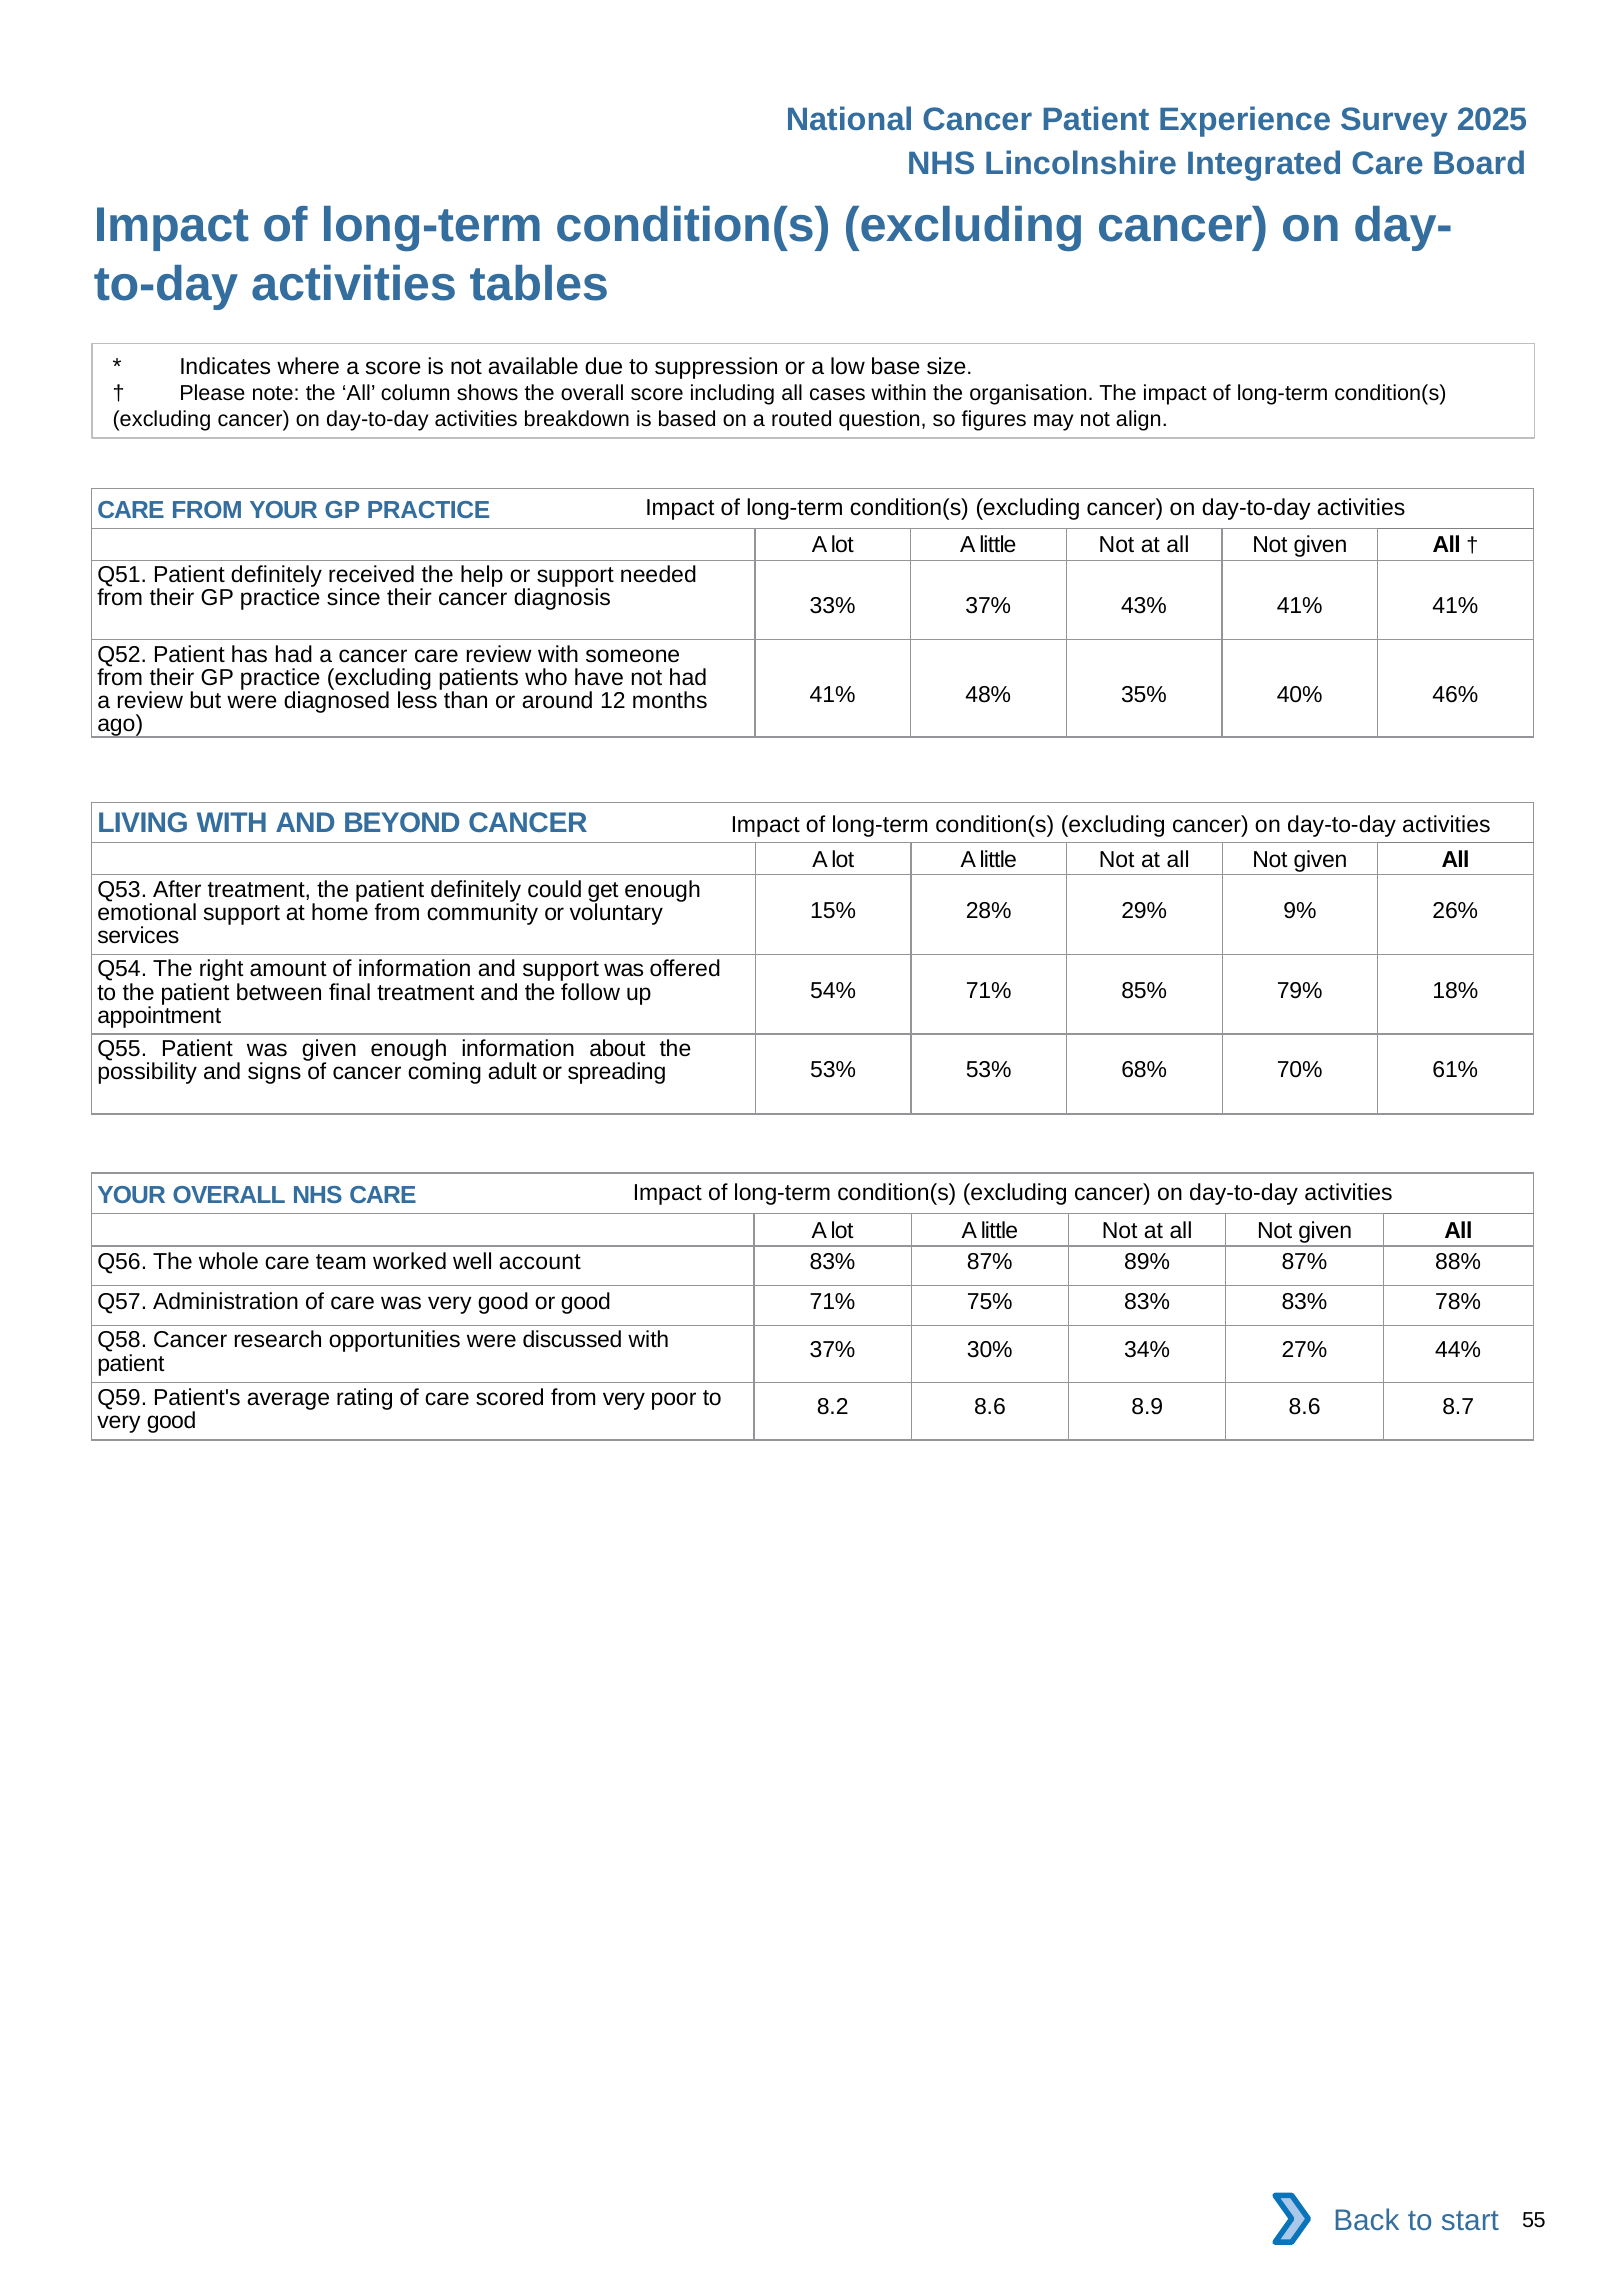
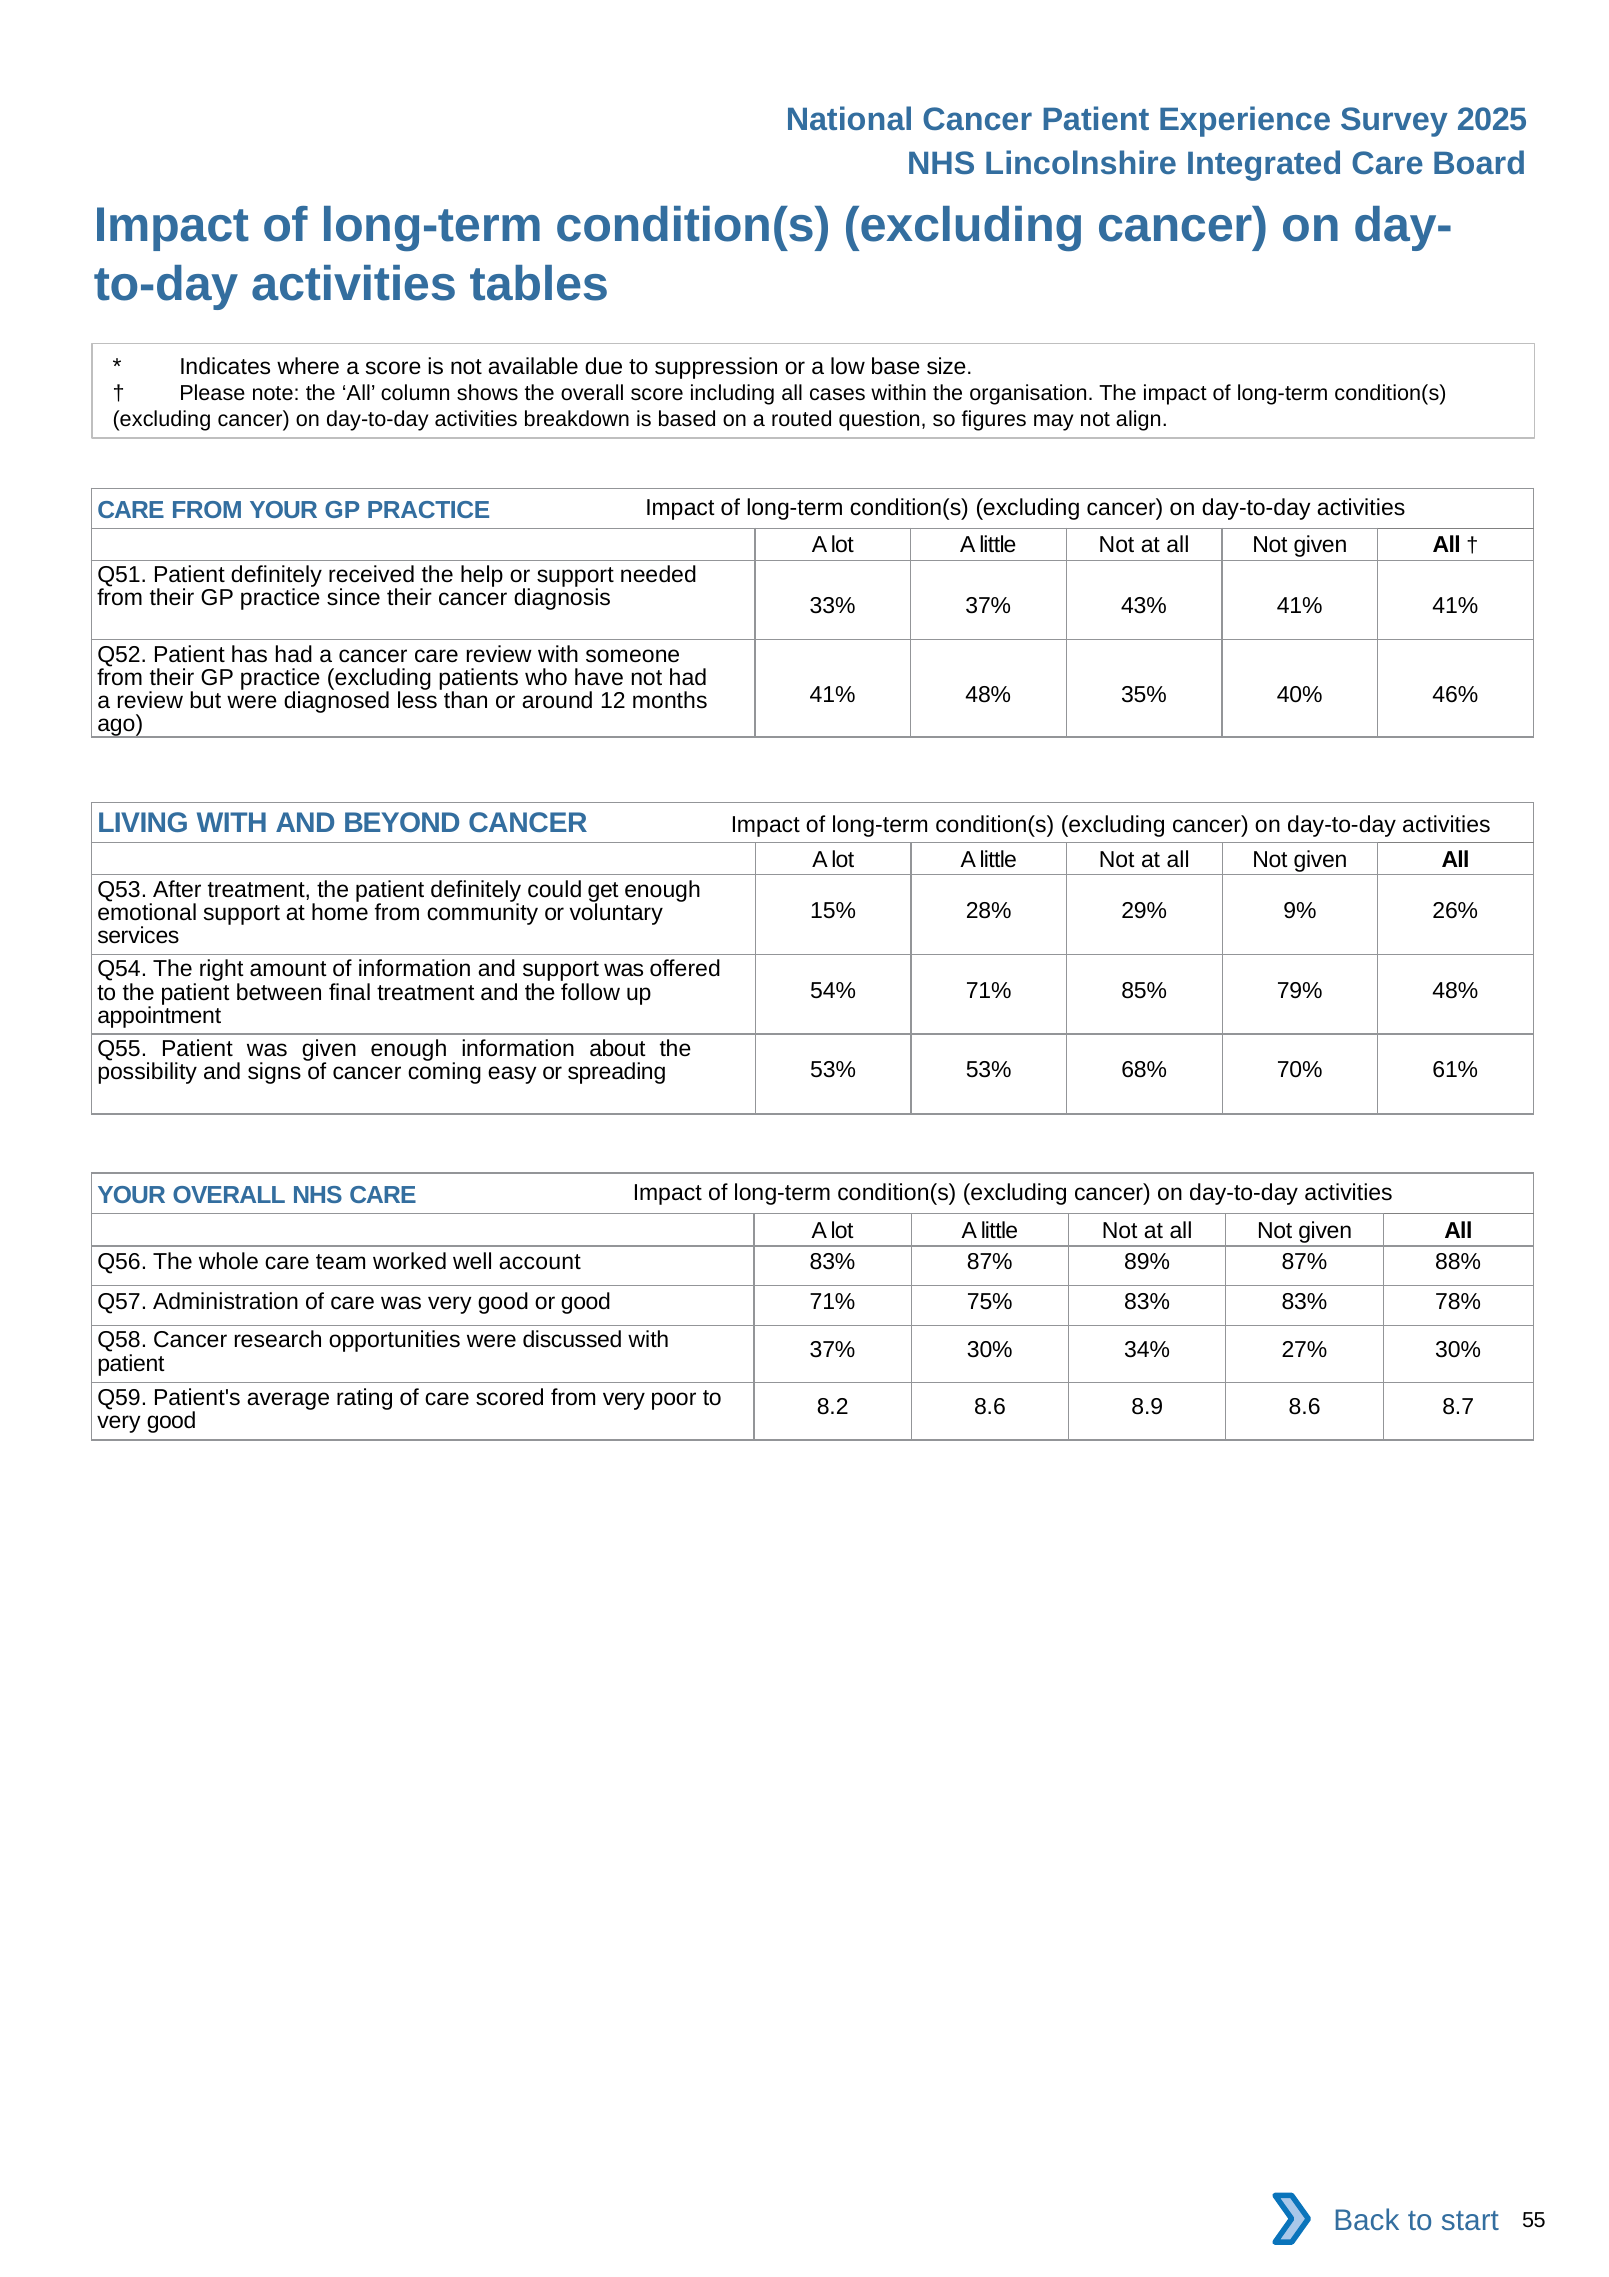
79% 18%: 18% -> 48%
adult: adult -> easy
27% 44%: 44% -> 30%
